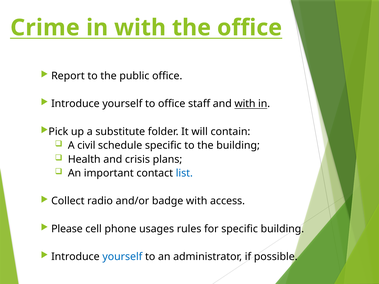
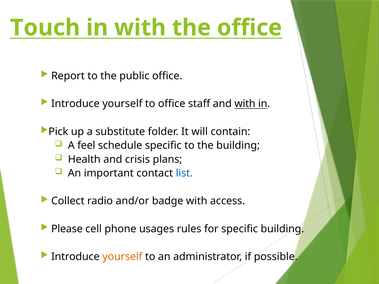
Crime: Crime -> Touch
civil: civil -> feel
yourself at (122, 257) colour: blue -> orange
